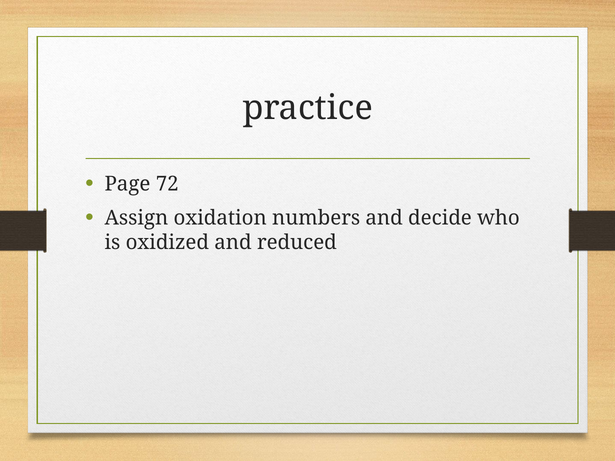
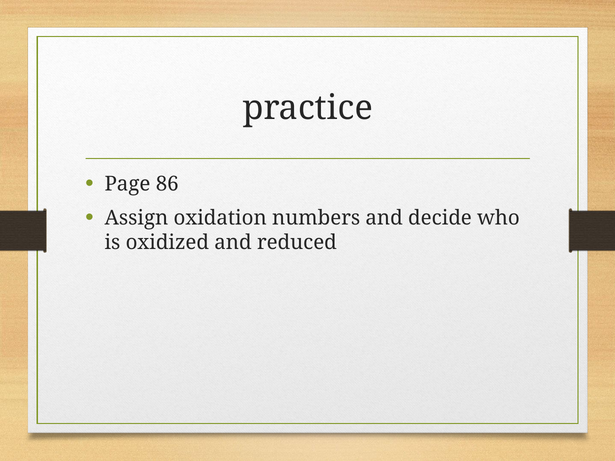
72: 72 -> 86
